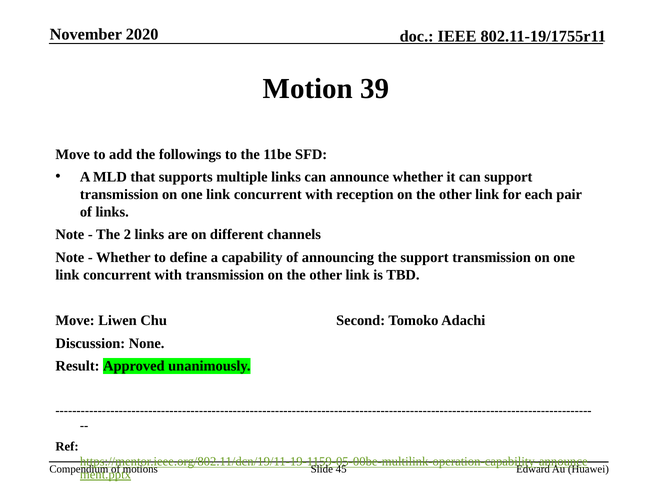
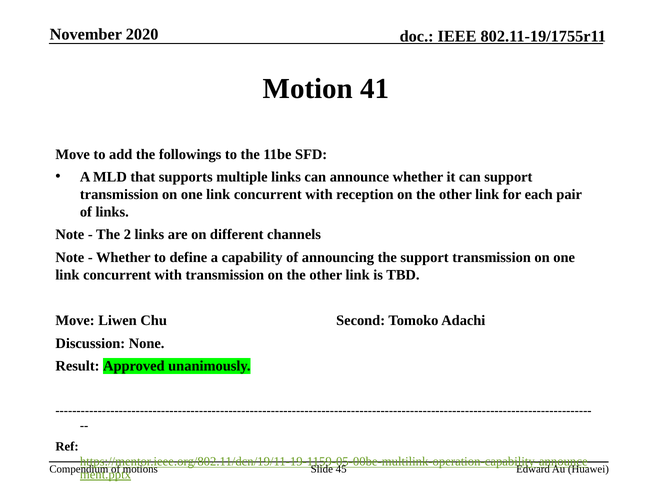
39: 39 -> 41
